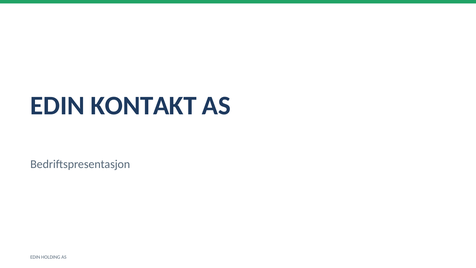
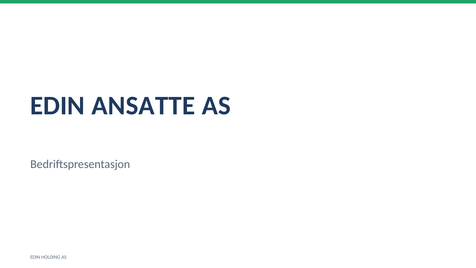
KONTAKT: KONTAKT -> ANSATTE
